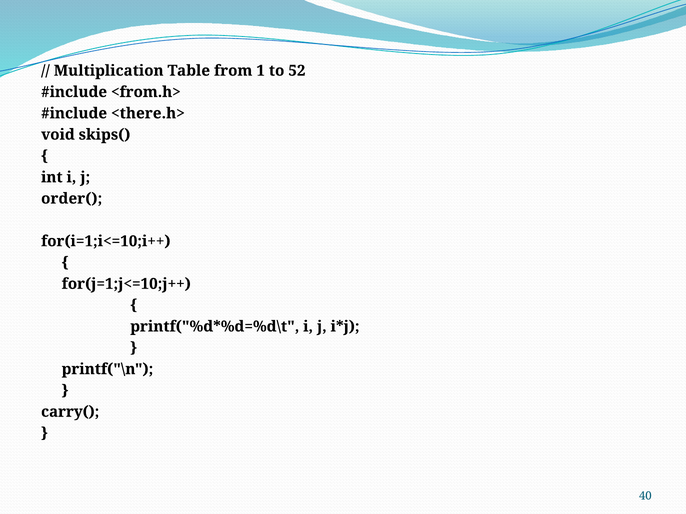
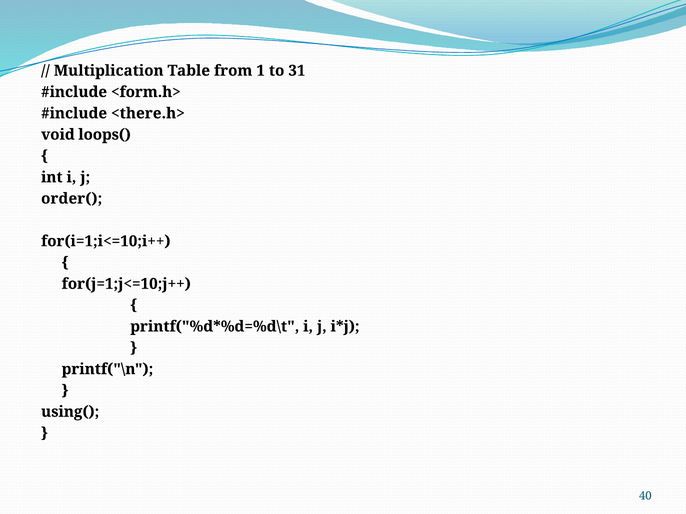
52: 52 -> 31
<from.h>: <from.h> -> <form.h>
skips(: skips( -> loops(
carry(: carry( -> using(
